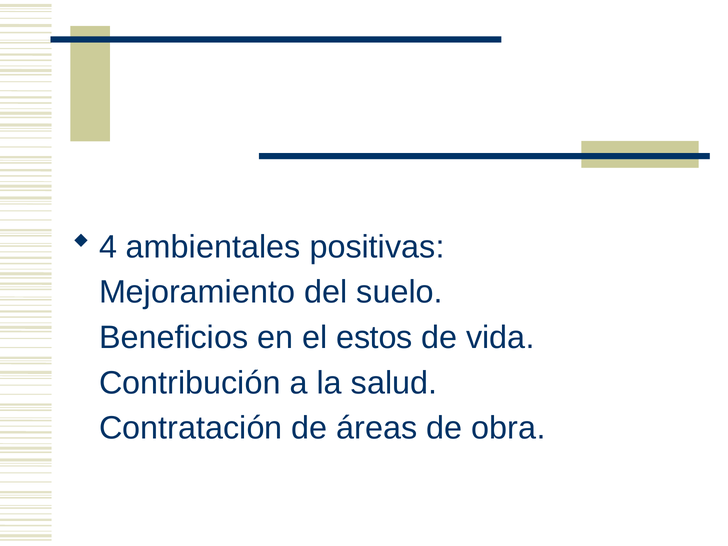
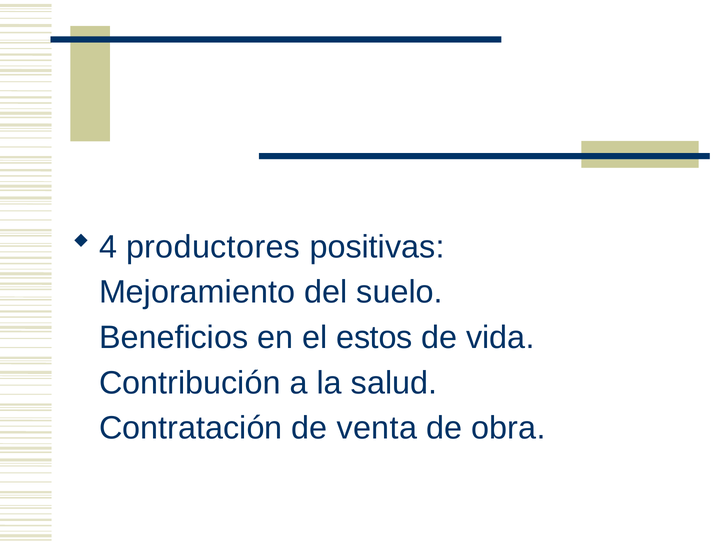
ambientales: ambientales -> productores
áreas: áreas -> venta
